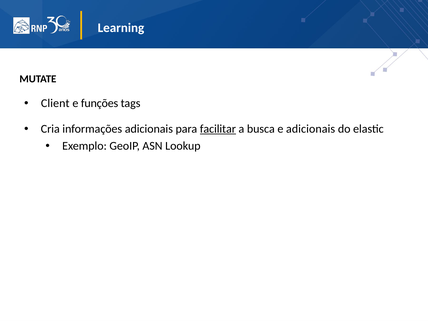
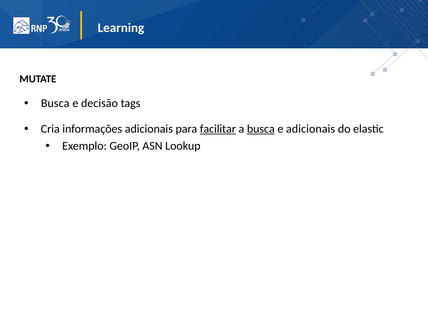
Client at (55, 103): Client -> Busca
funções: funções -> decisão
busca at (261, 129) underline: none -> present
